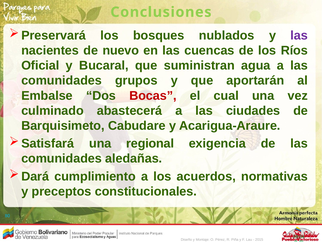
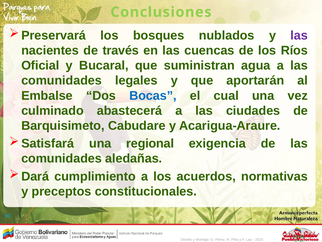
nuevo: nuevo -> través
grupos: grupos -> legales
Bocas colour: red -> blue
